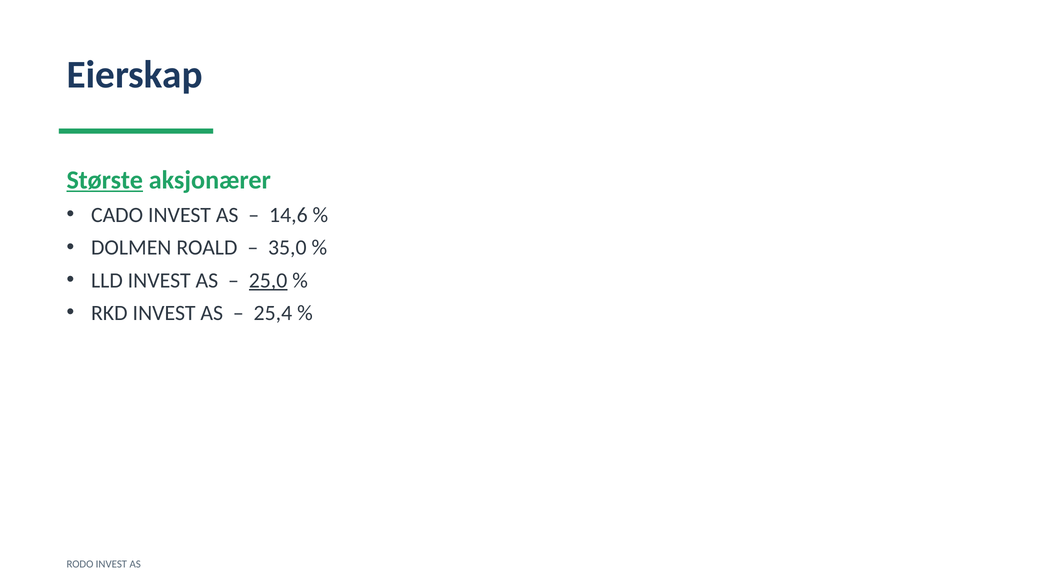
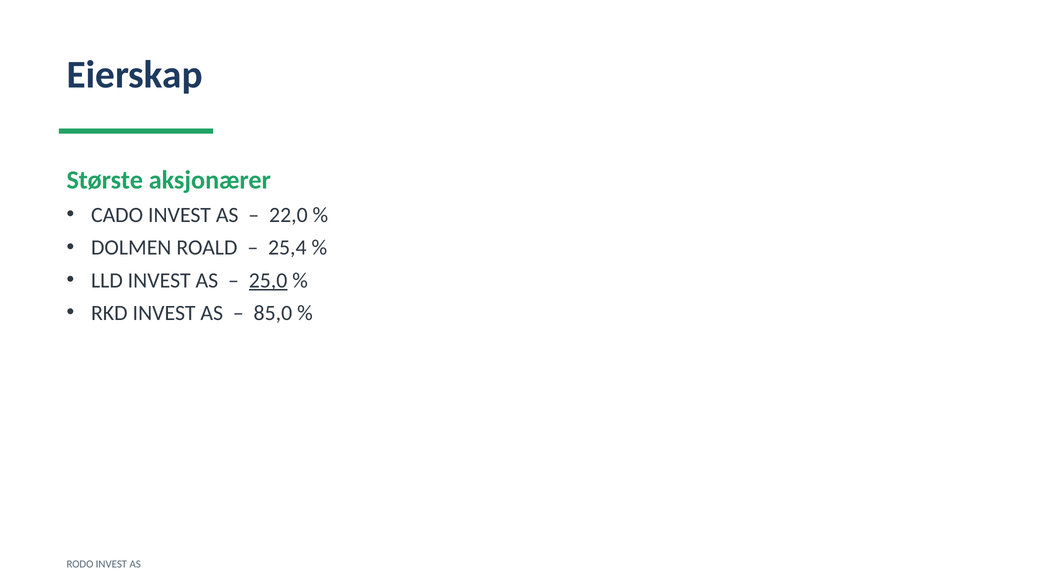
Største underline: present -> none
14,6: 14,6 -> 22,0
35,0: 35,0 -> 25,4
25,4: 25,4 -> 85,0
